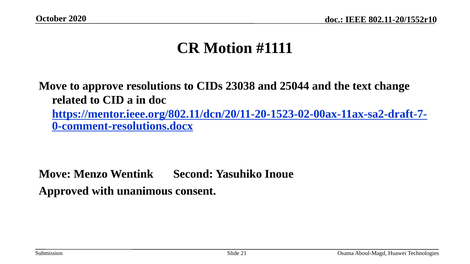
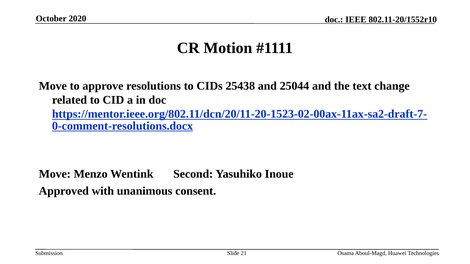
23038: 23038 -> 25438
